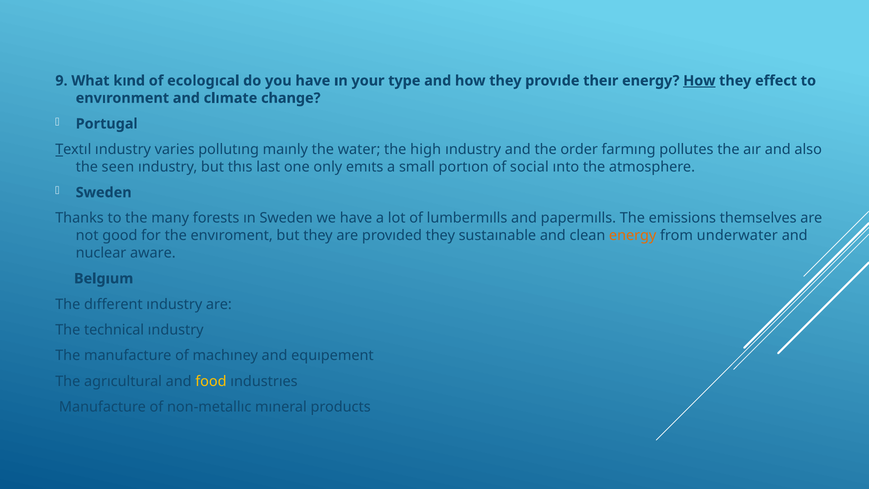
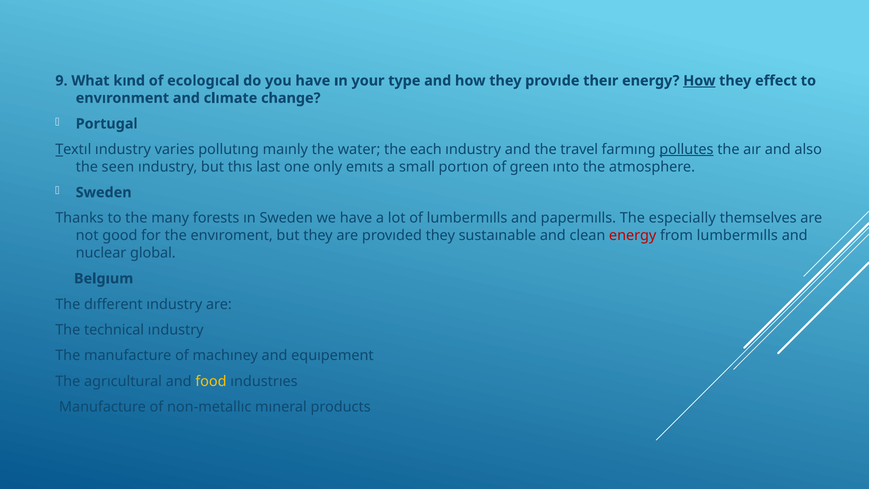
high: high -> each
order: order -> travel
pollutes underline: none -> present
social: social -> green
emissions: emissions -> especially
energy at (633, 235) colour: orange -> red
from underwater: underwater -> lumbermılls
aware: aware -> global
